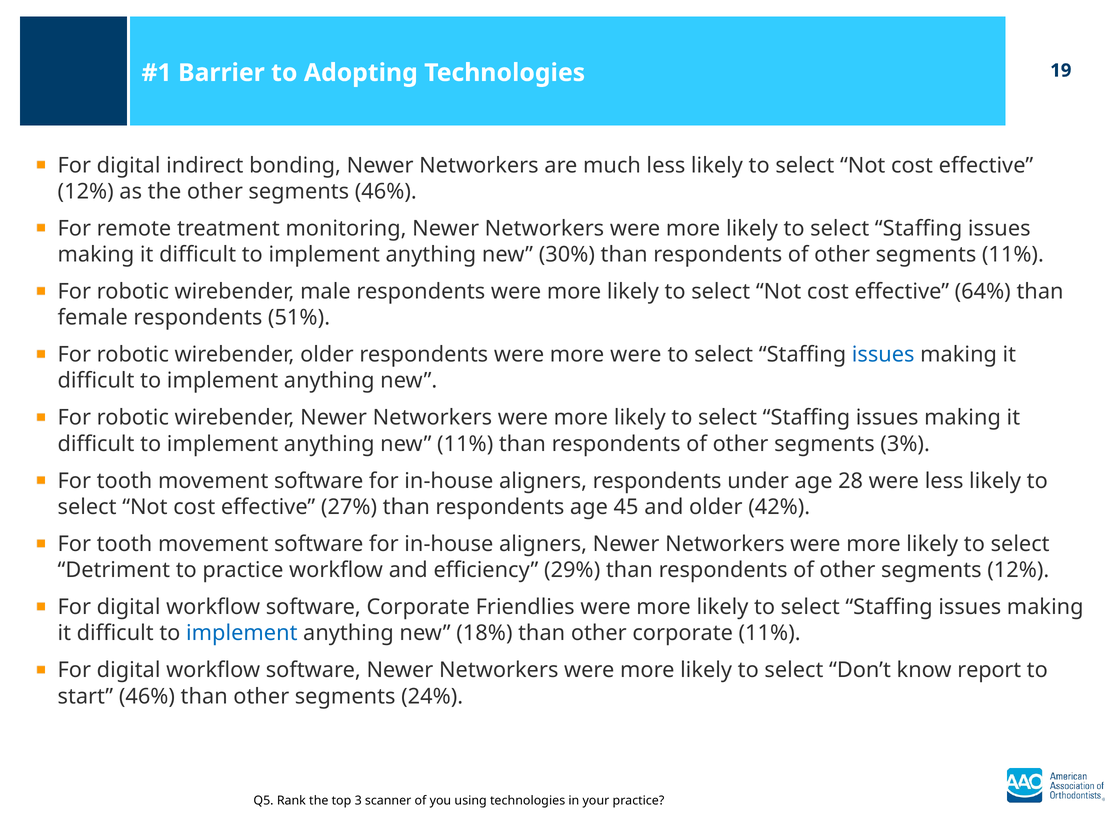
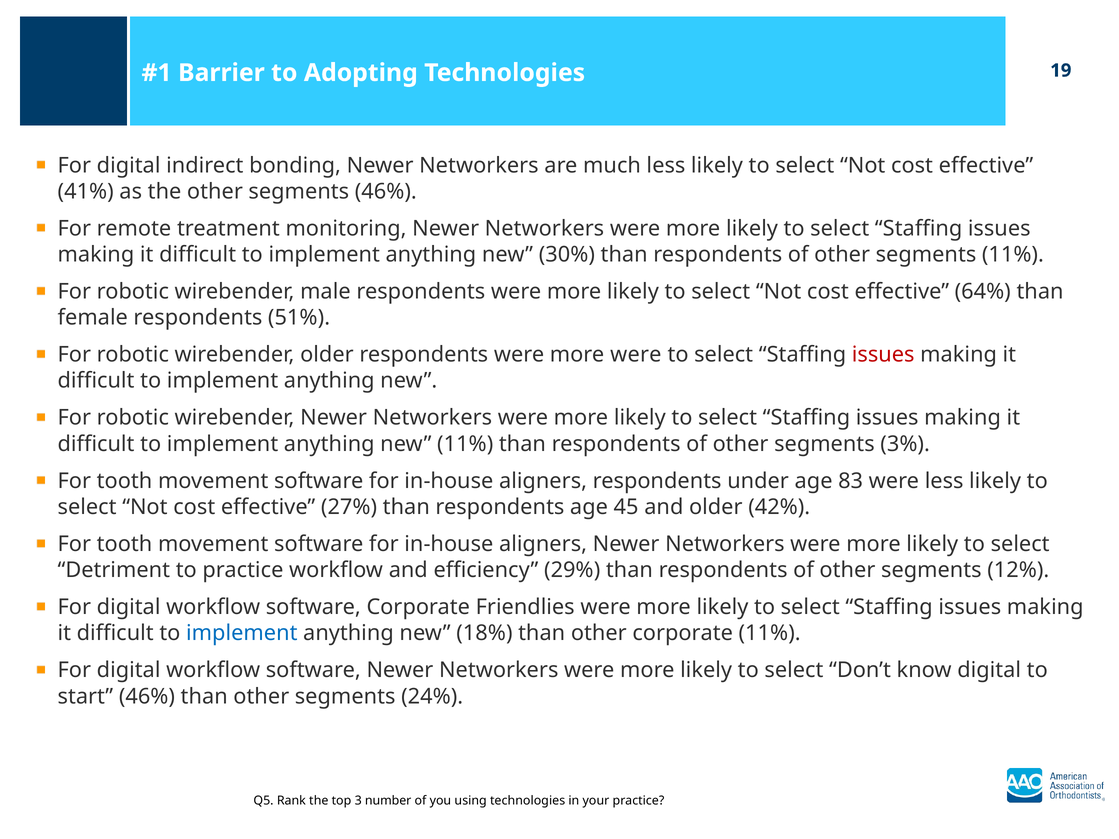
12% at (86, 192): 12% -> 41%
issues at (883, 355) colour: blue -> red
28: 28 -> 83
know report: report -> digital
scanner: scanner -> number
